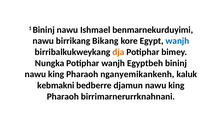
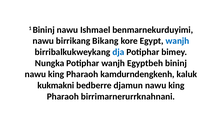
dja colour: orange -> blue
nganyemikankenh: nganyemikankenh -> kamdurndengkenh
kebmakni: kebmakni -> kukmakni
